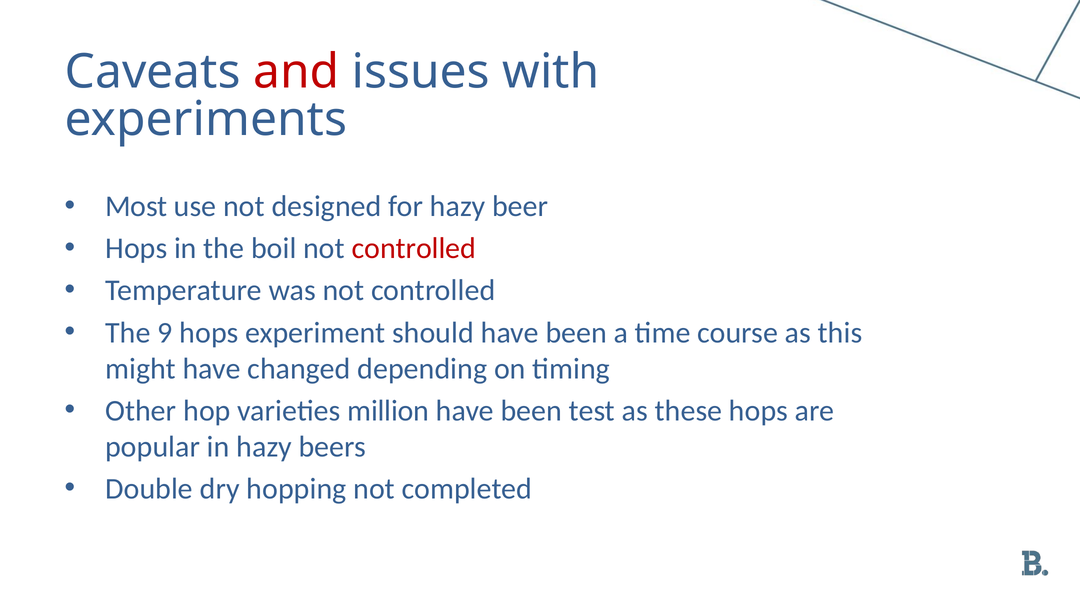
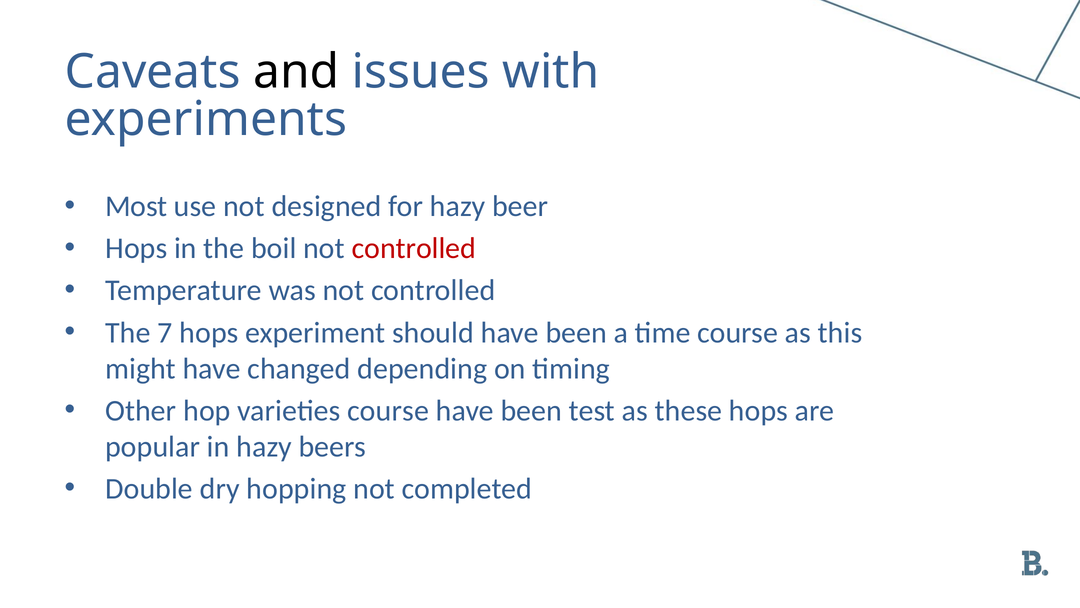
and colour: red -> black
9: 9 -> 7
varieties million: million -> course
